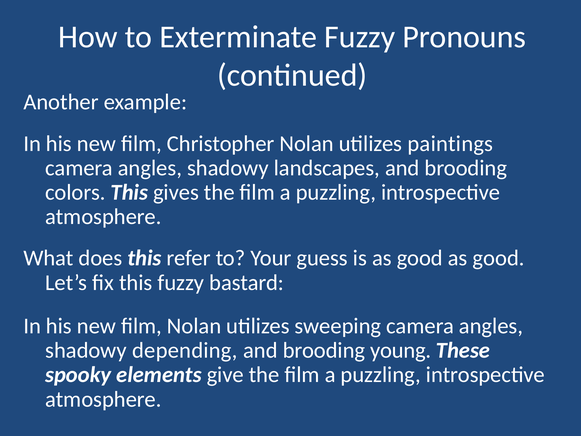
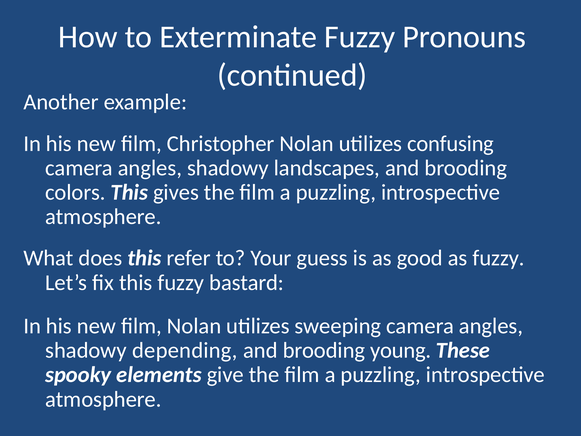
paintings: paintings -> confusing
good as good: good -> fuzzy
